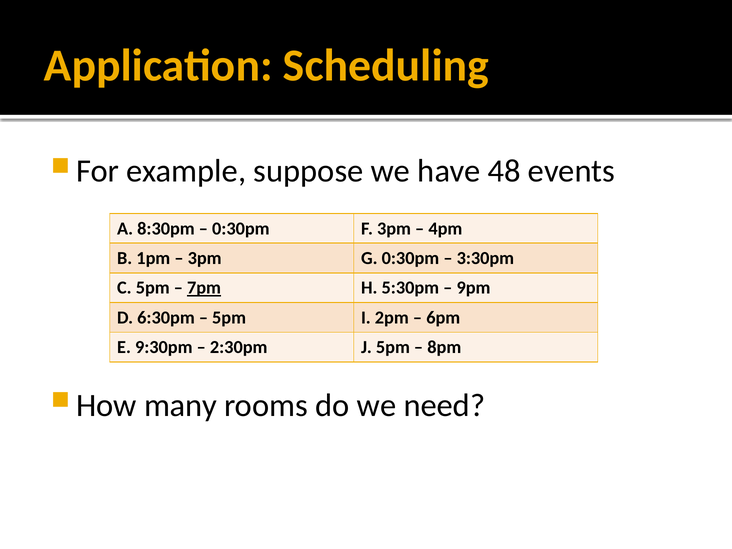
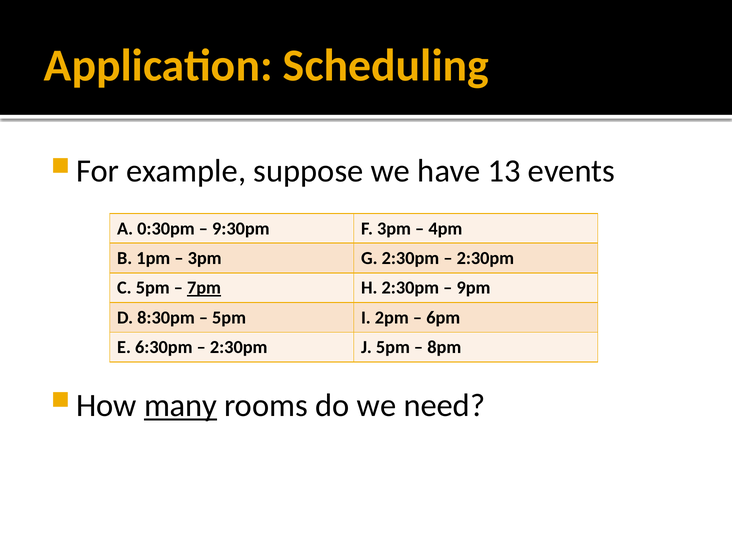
48: 48 -> 13
8:30pm: 8:30pm -> 0:30pm
0:30pm at (241, 229): 0:30pm -> 9:30pm
G 0:30pm: 0:30pm -> 2:30pm
3:30pm at (485, 258): 3:30pm -> 2:30pm
H 5:30pm: 5:30pm -> 2:30pm
6:30pm: 6:30pm -> 8:30pm
9:30pm: 9:30pm -> 6:30pm
many underline: none -> present
